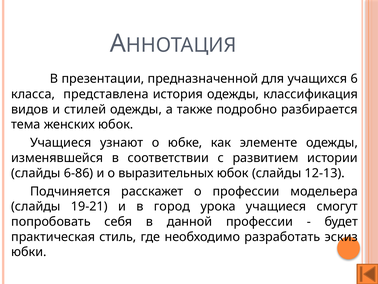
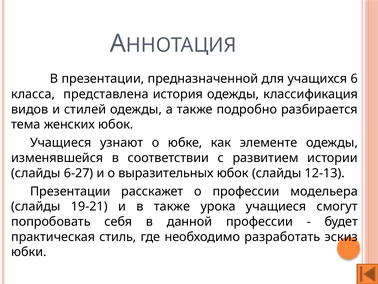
6-86: 6-86 -> 6-27
Подчиняется at (70, 191): Подчиняется -> Презентации
в город: город -> также
